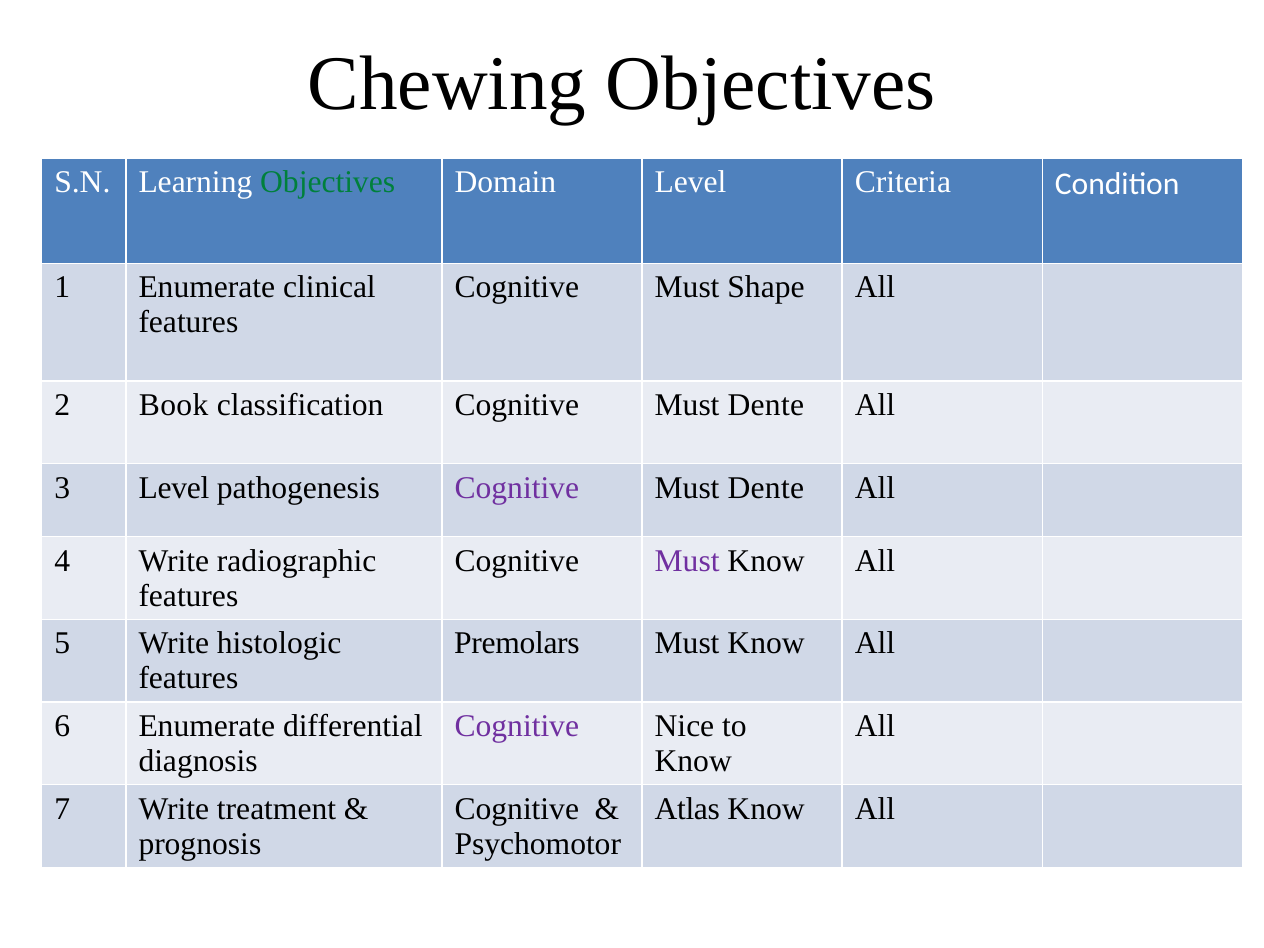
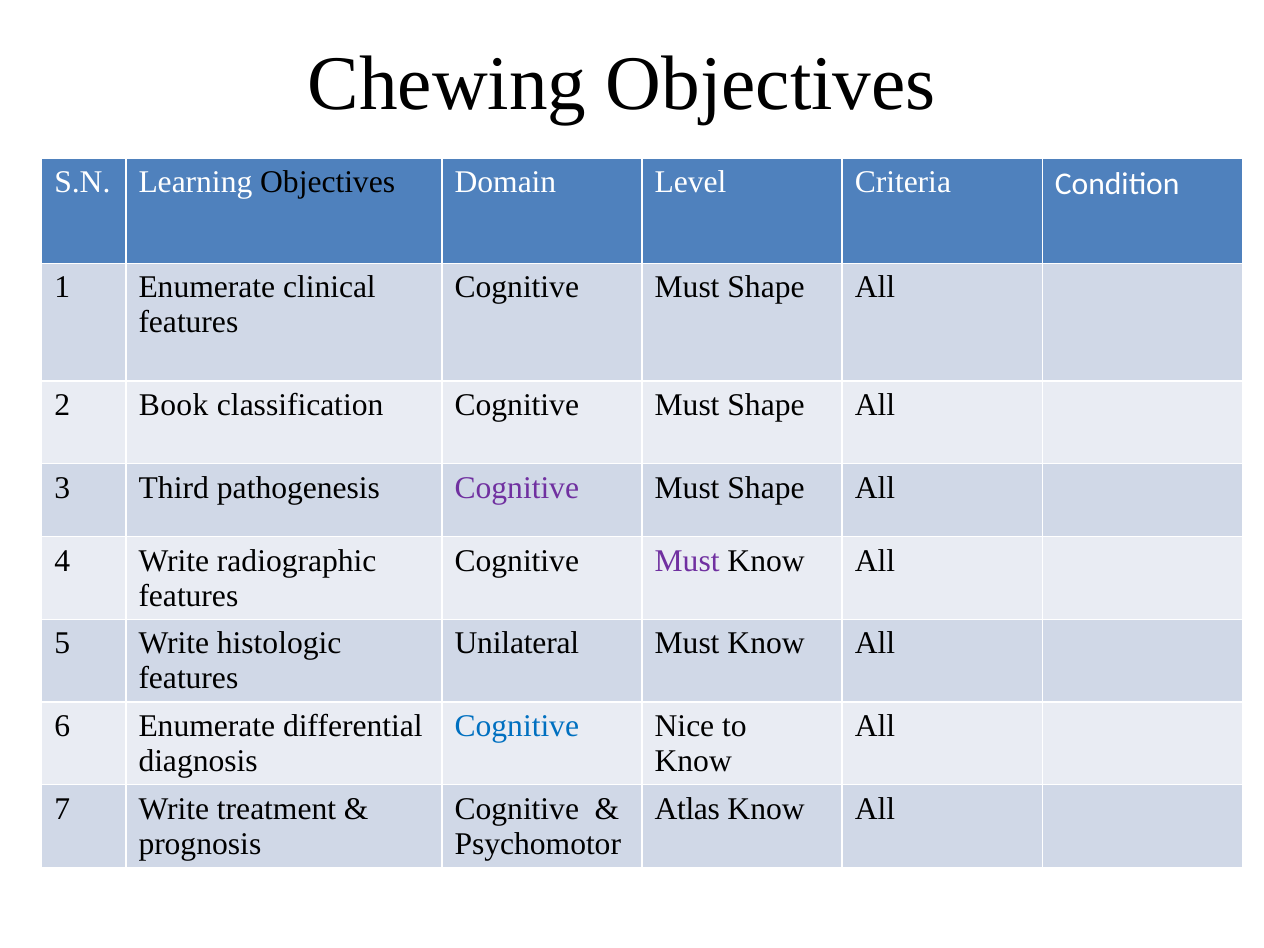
Objectives at (328, 182) colour: green -> black
classification Cognitive Must Dente: Dente -> Shape
3 Level: Level -> Third
Dente at (766, 488): Dente -> Shape
Premolars: Premolars -> Unilateral
Cognitive at (517, 726) colour: purple -> blue
